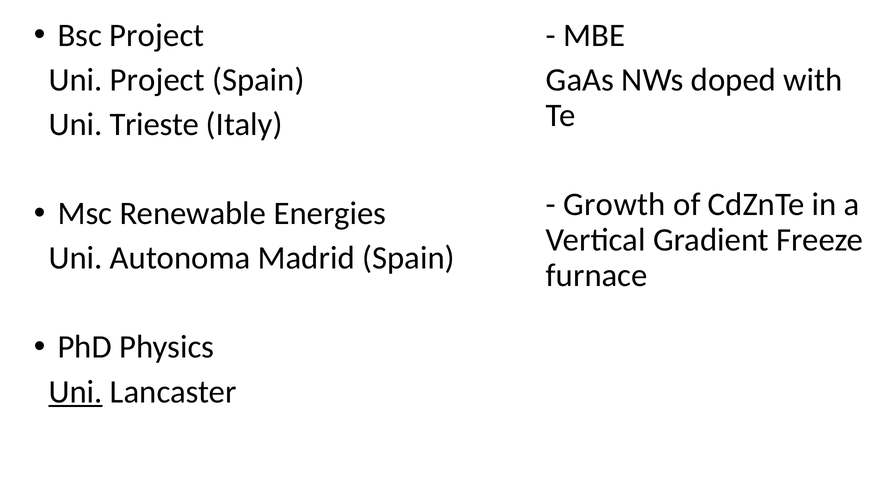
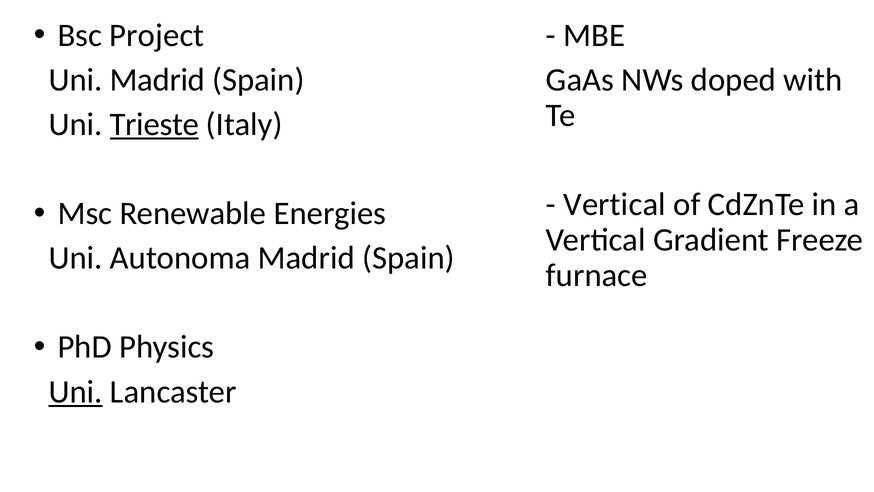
Uni Project: Project -> Madrid
Trieste underline: none -> present
Growth at (614, 204): Growth -> Vertical
